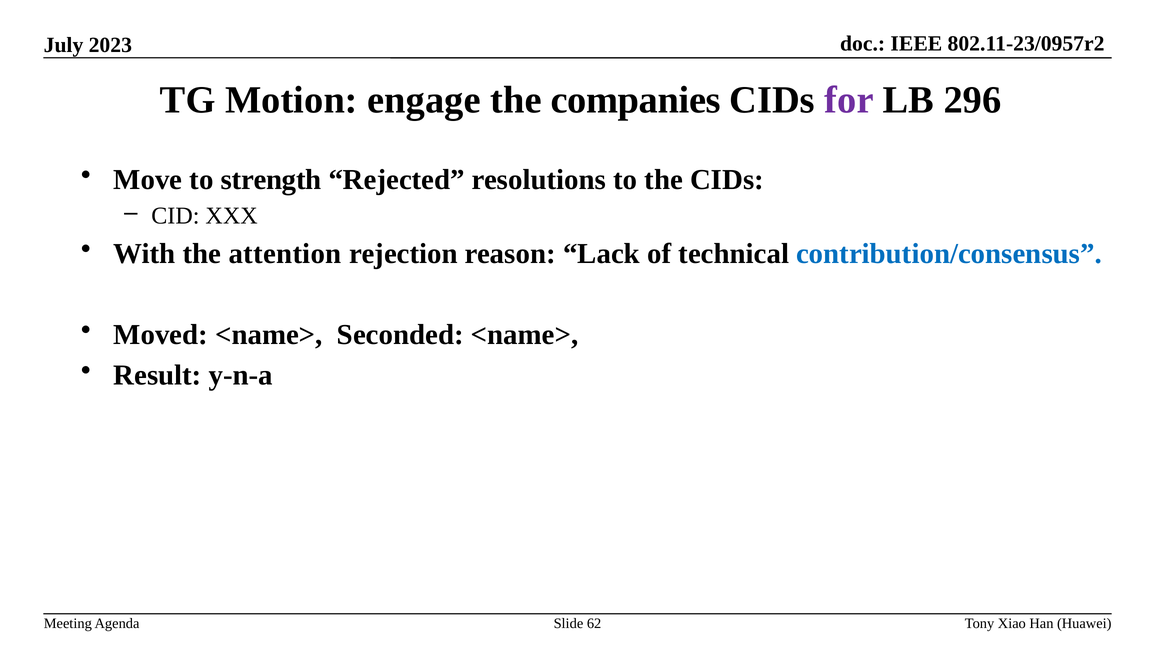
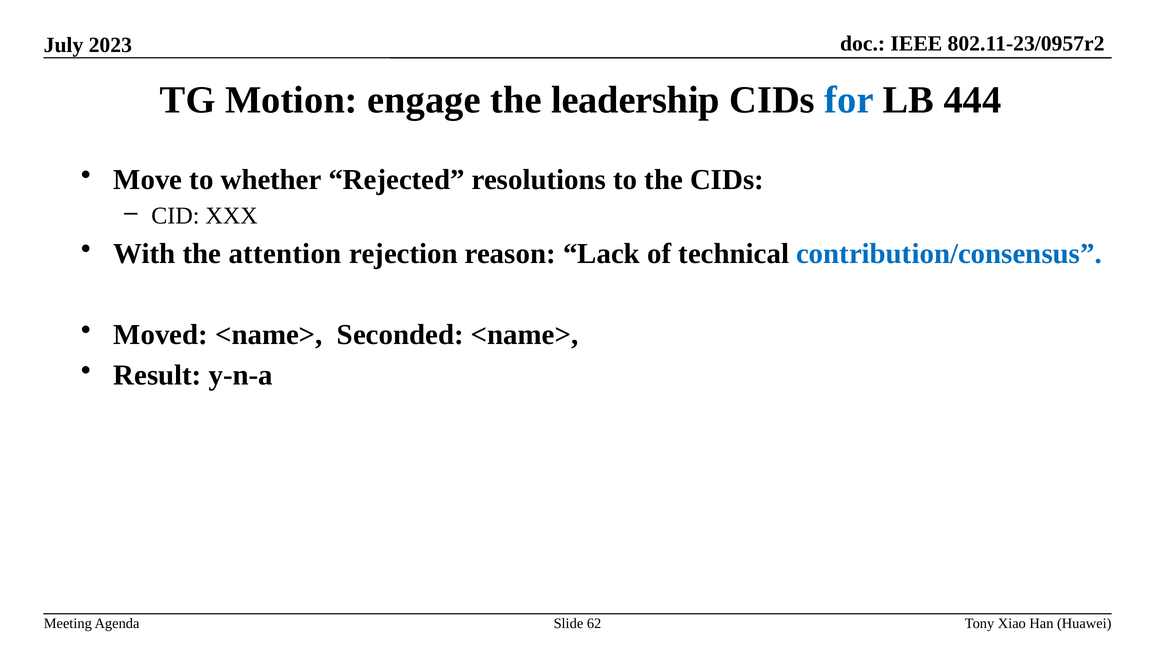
companies: companies -> leadership
for colour: purple -> blue
296: 296 -> 444
strength: strength -> whether
